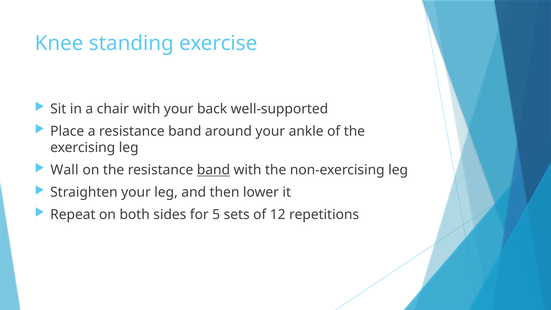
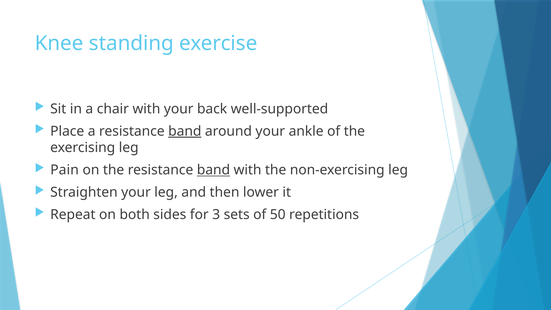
band at (185, 131) underline: none -> present
Wall: Wall -> Pain
5: 5 -> 3
12: 12 -> 50
